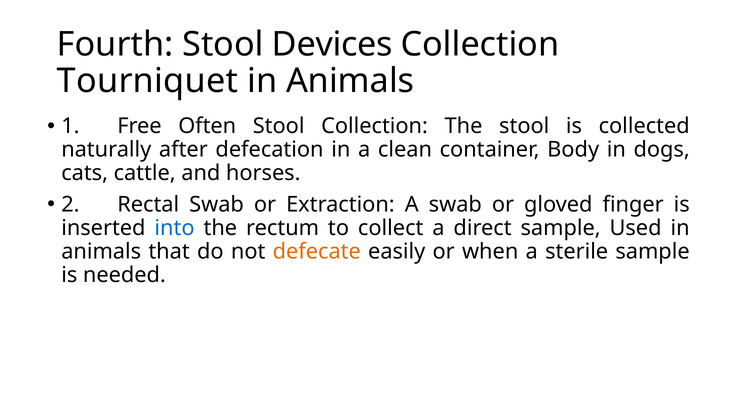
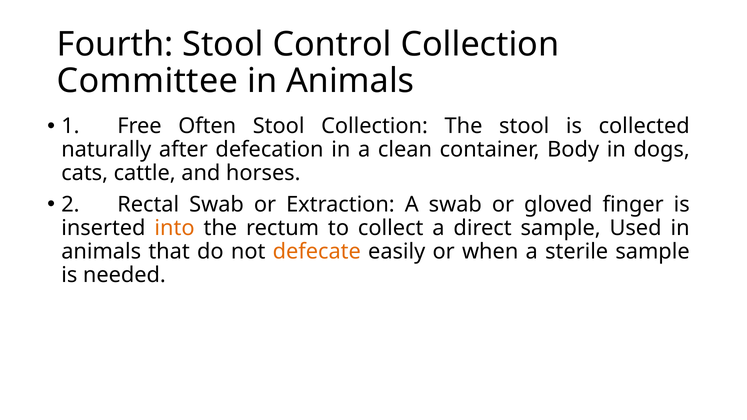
Devices: Devices -> Control
Tourniquet: Tourniquet -> Committee
into colour: blue -> orange
